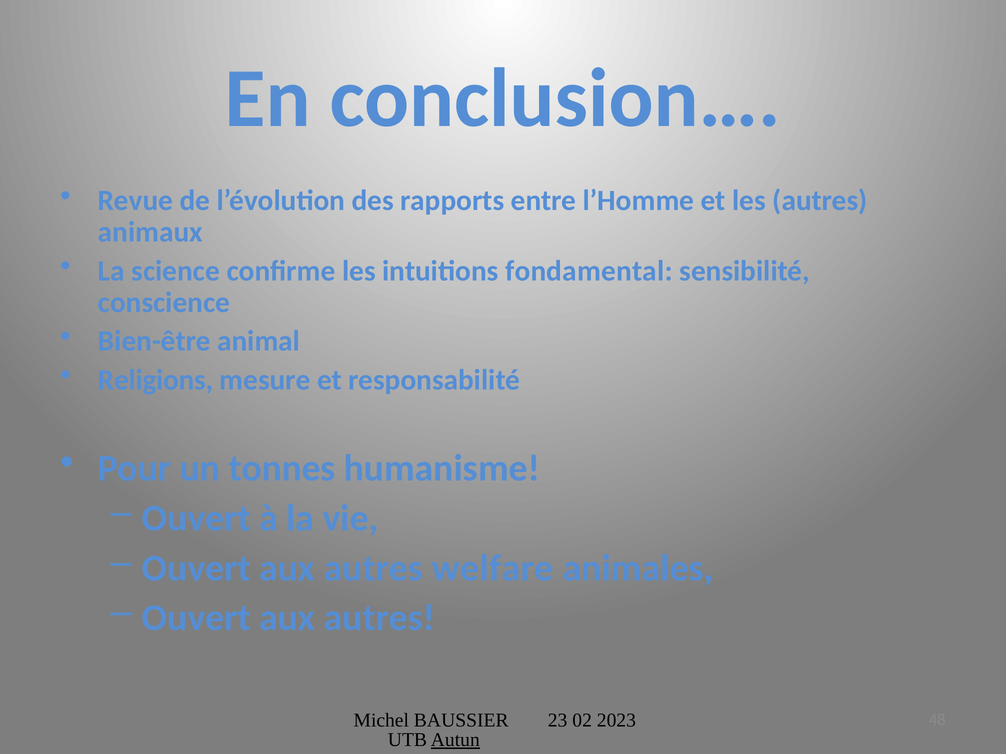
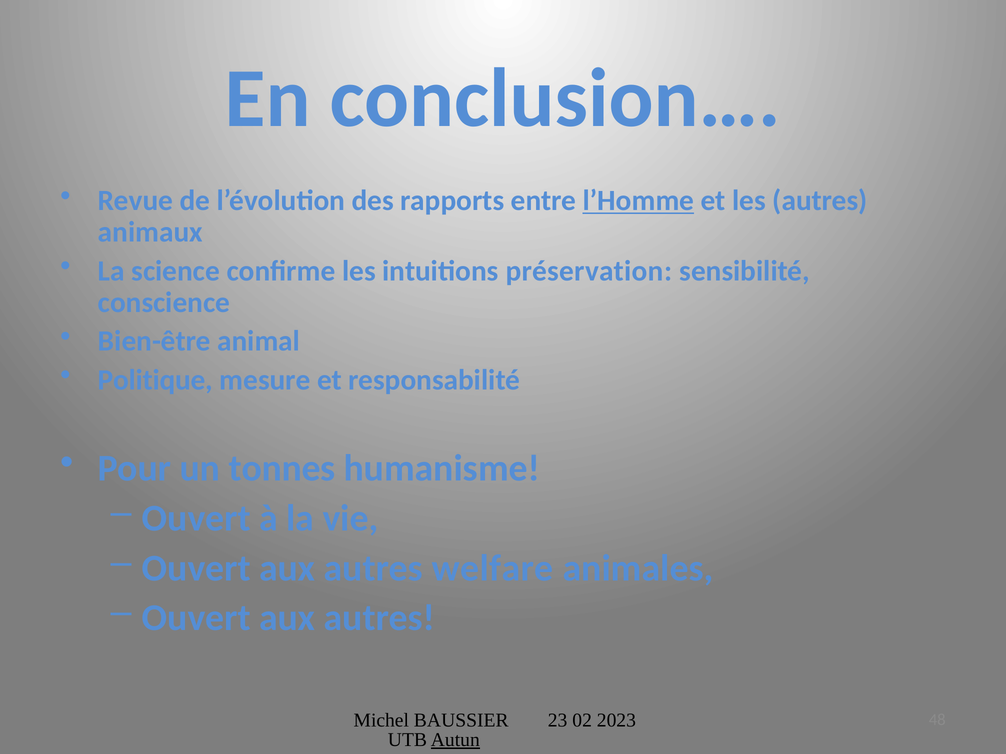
l’Homme underline: none -> present
fondamental: fondamental -> préservation
Religions: Religions -> Politique
